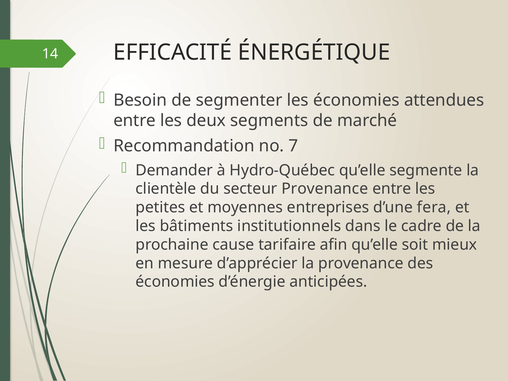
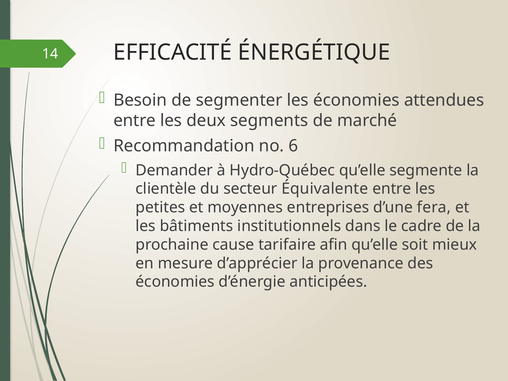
7: 7 -> 6
secteur Provenance: Provenance -> Équivalente
